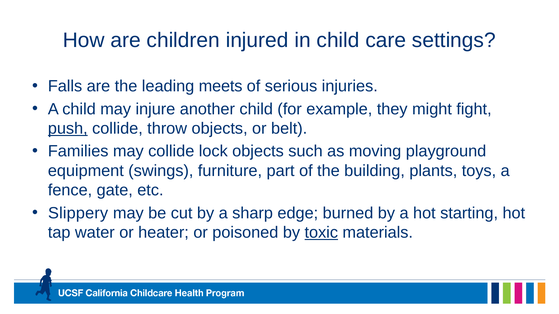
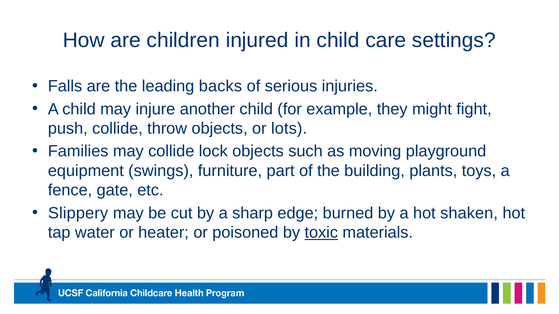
meets: meets -> backs
push underline: present -> none
belt: belt -> lots
starting: starting -> shaken
